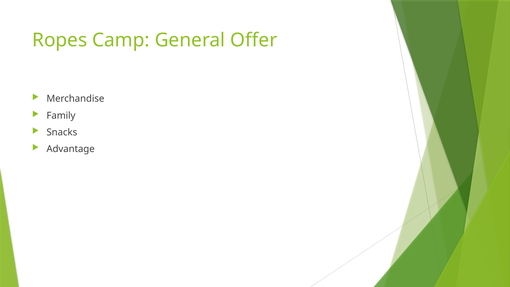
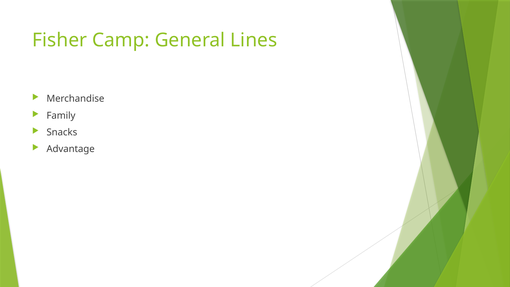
Ropes: Ropes -> Fisher
Offer: Offer -> Lines
